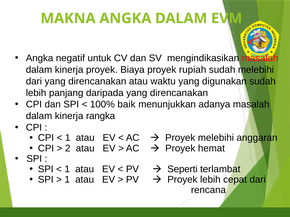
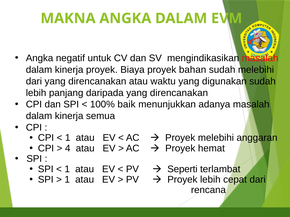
rupiah: rupiah -> bahan
rangka: rangka -> semua
2: 2 -> 4
